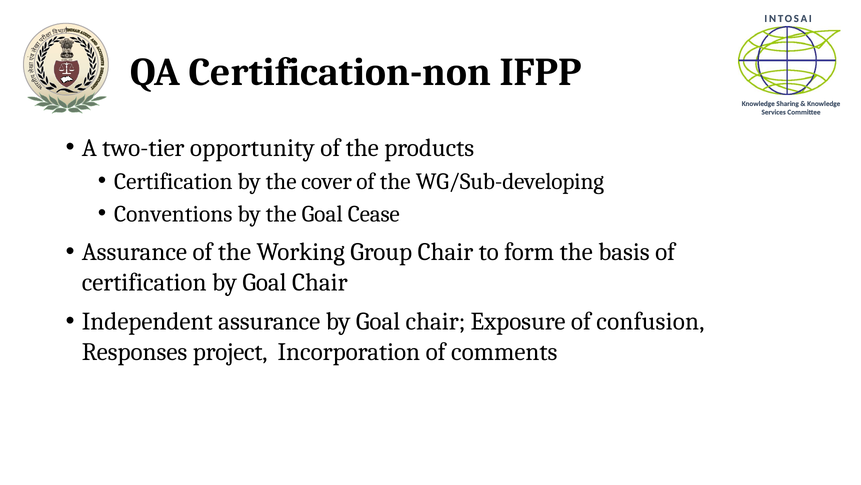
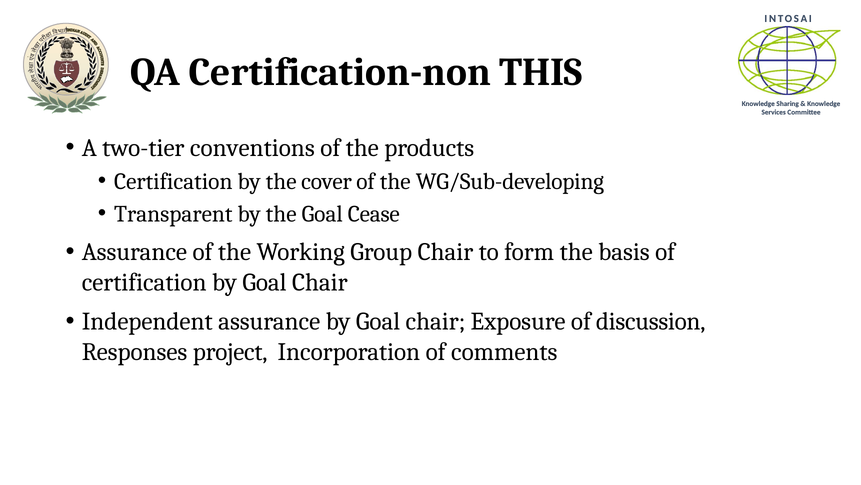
IFPP: IFPP -> THIS
opportunity: opportunity -> conventions
Conventions: Conventions -> Transparent
confusion: confusion -> discussion
